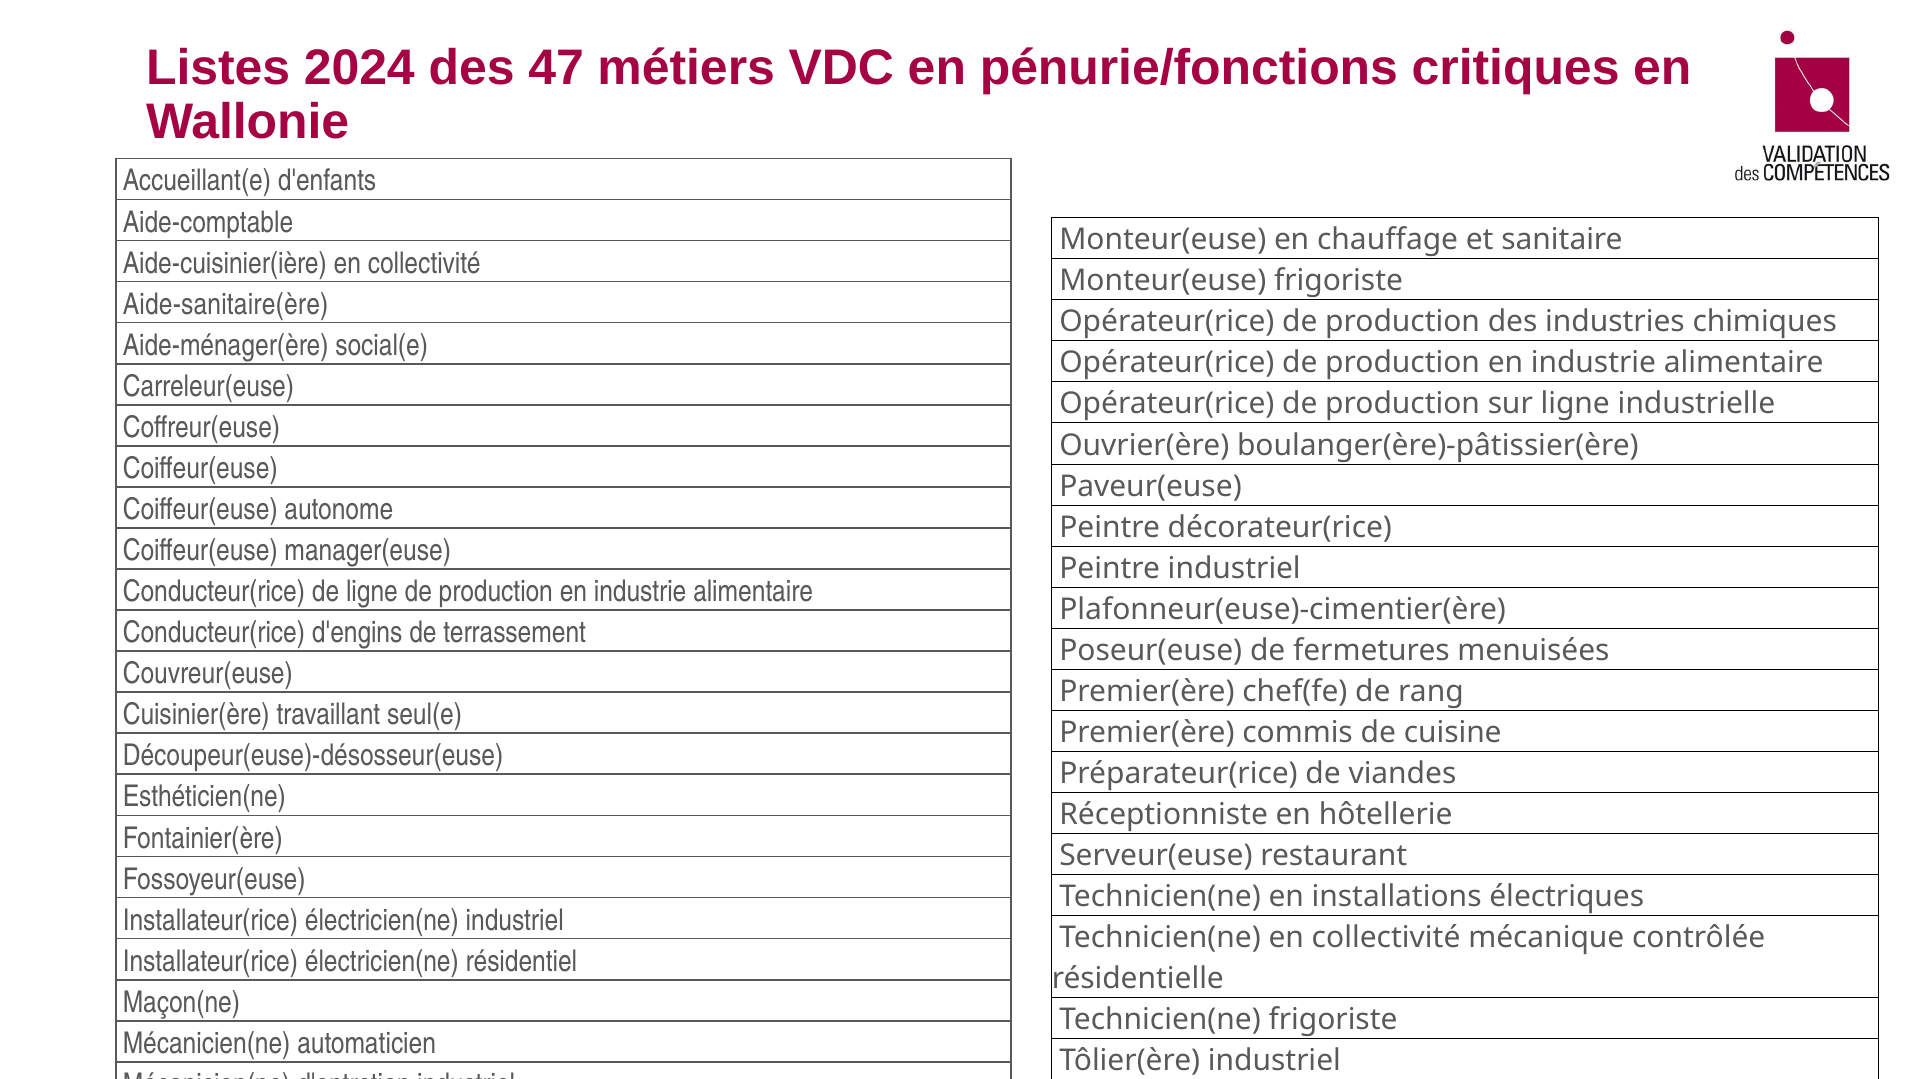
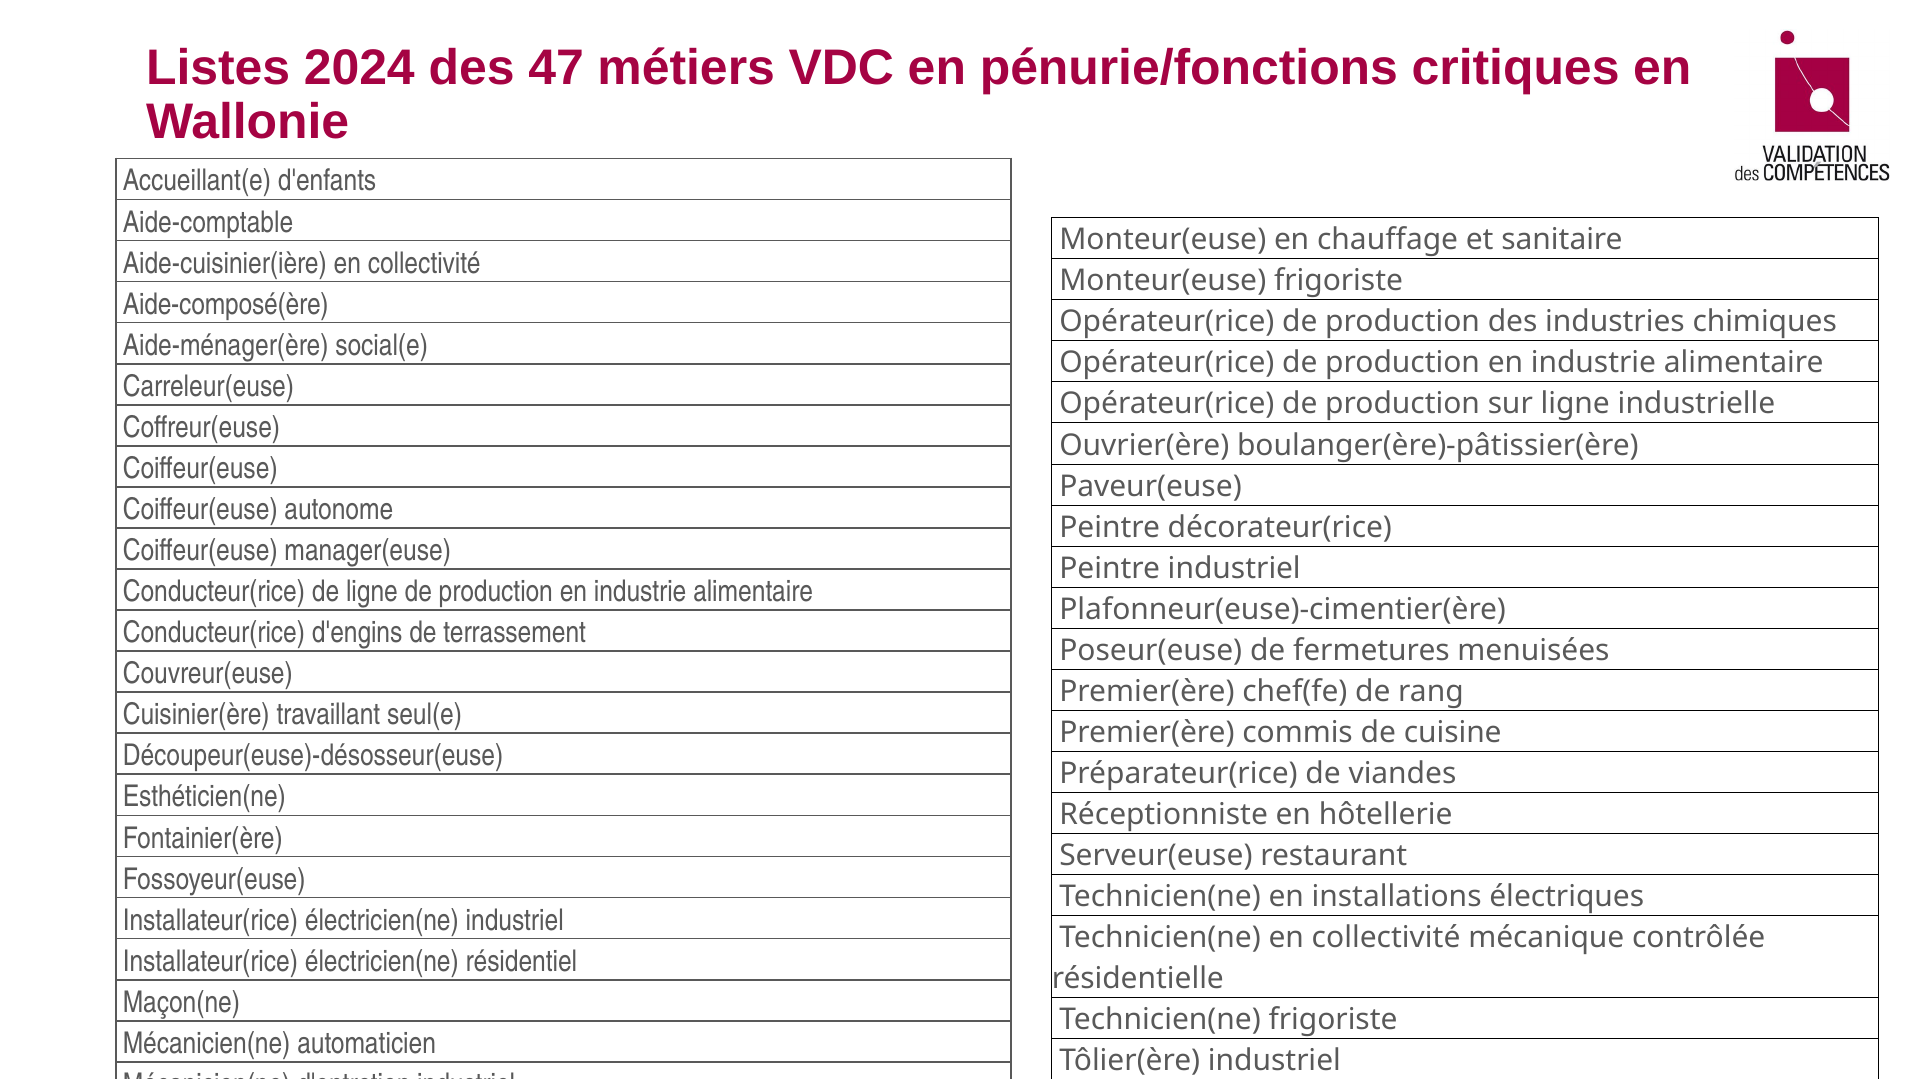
Aide-sanitaire(ère: Aide-sanitaire(ère -> Aide-composé(ère
